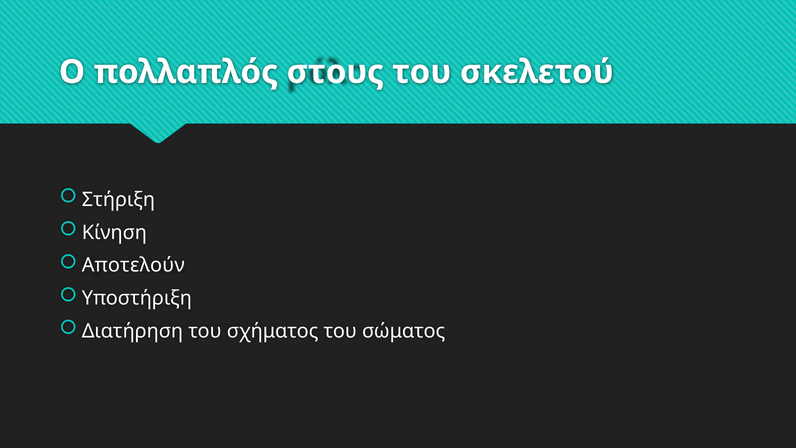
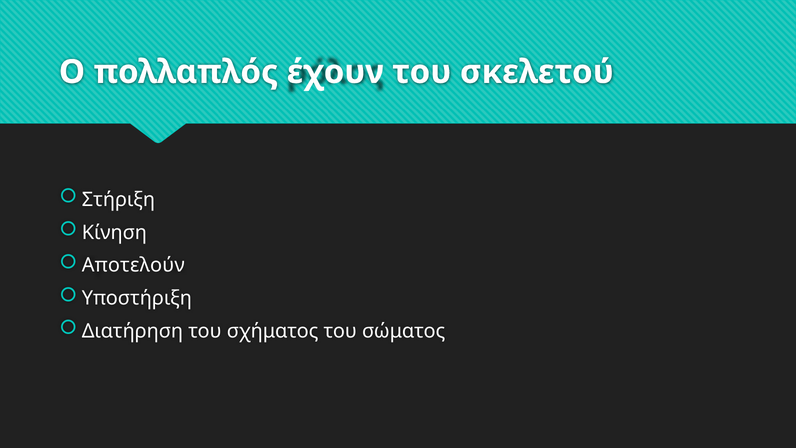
στους: στους -> έχουν
